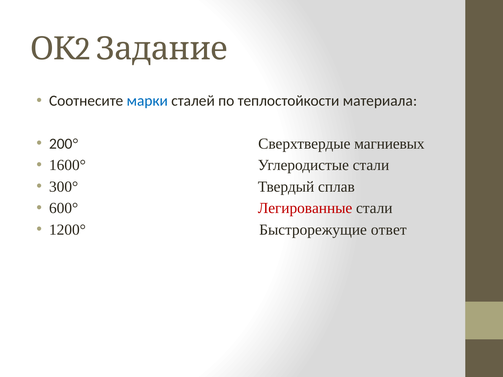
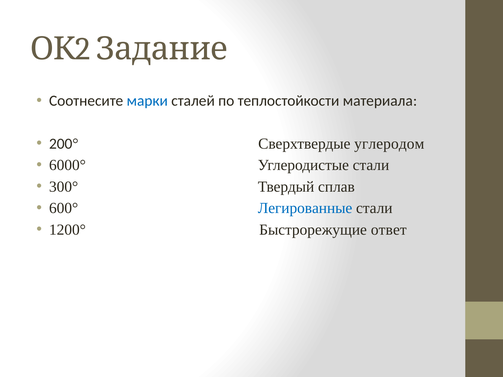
магниевых: магниевых -> углеродом
1600°: 1600° -> 6000°
Легированные colour: red -> blue
